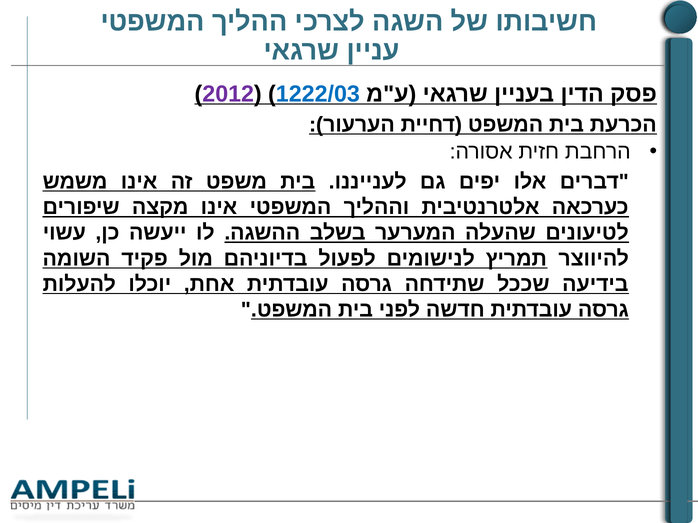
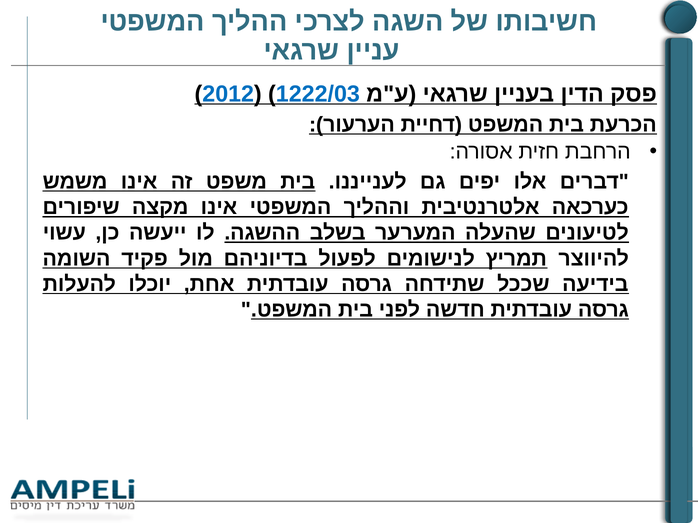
2012 colour: purple -> blue
